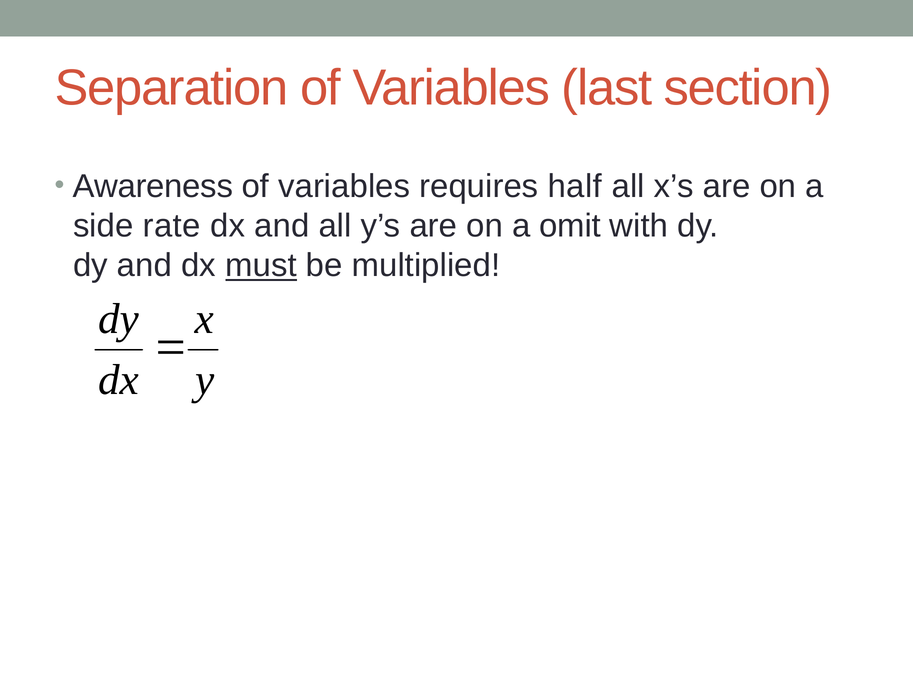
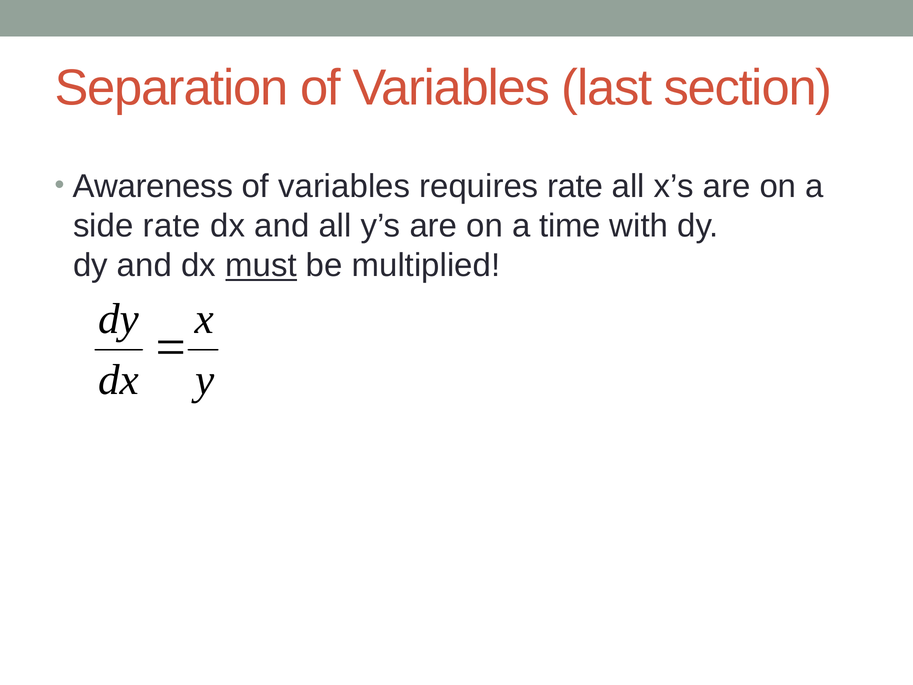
requires half: half -> rate
omit: omit -> time
